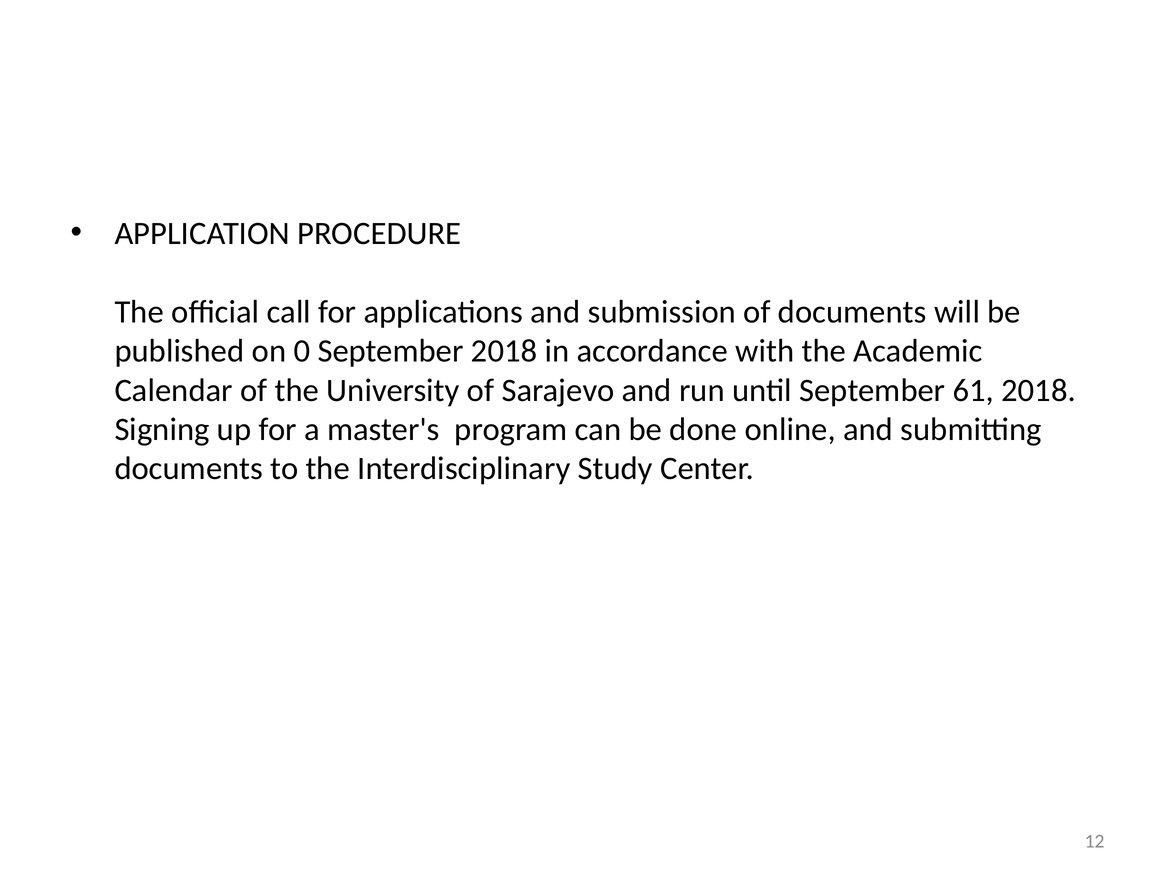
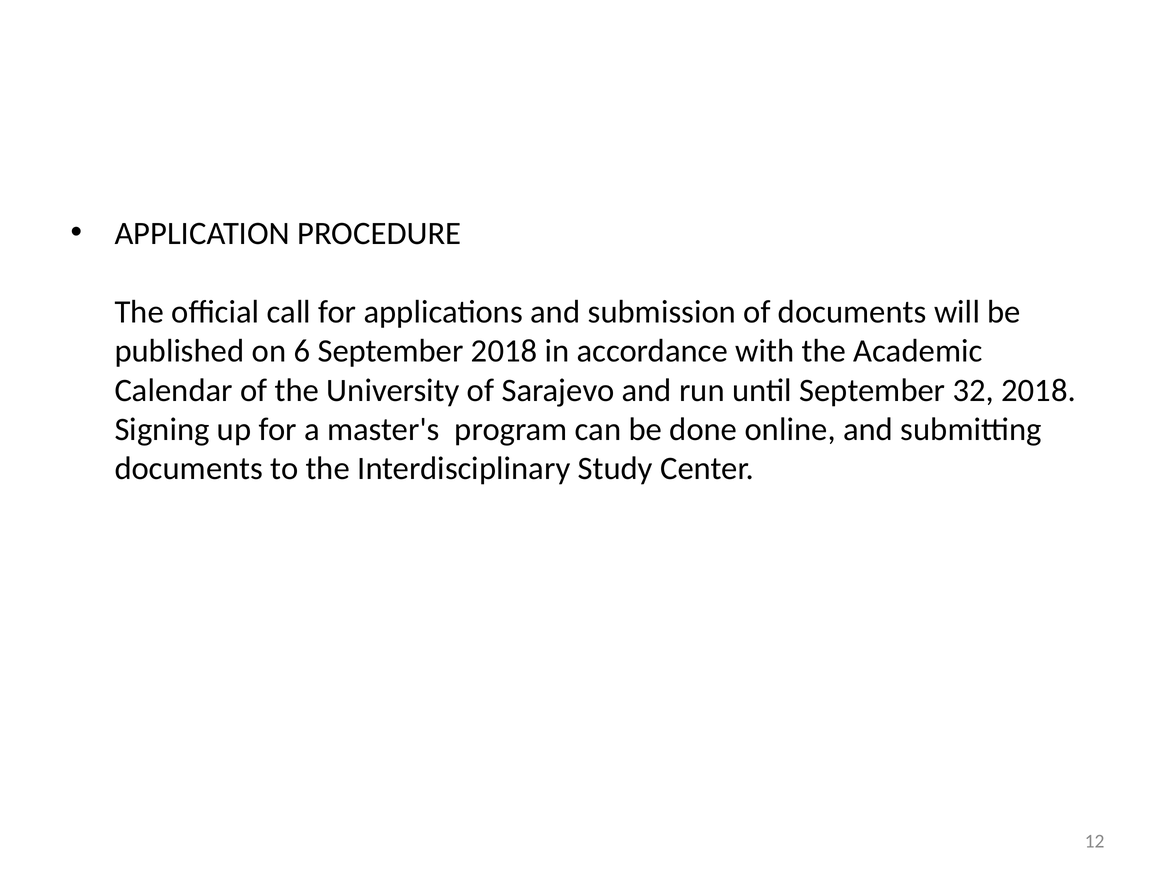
0: 0 -> 6
61: 61 -> 32
